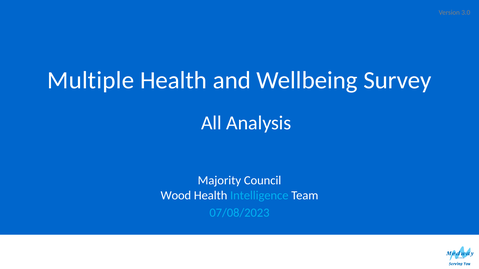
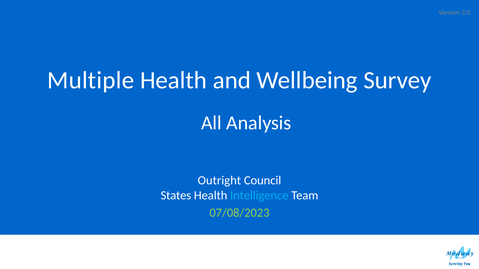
Majority: Majority -> Outright
Wood: Wood -> States
07/08/2023 colour: light blue -> light green
